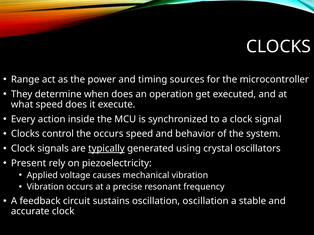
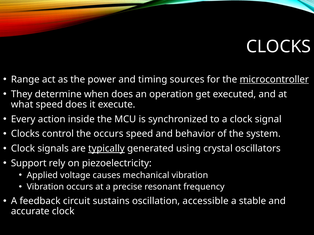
microcontroller underline: none -> present
Present: Present -> Support
oscillation oscillation: oscillation -> accessible
